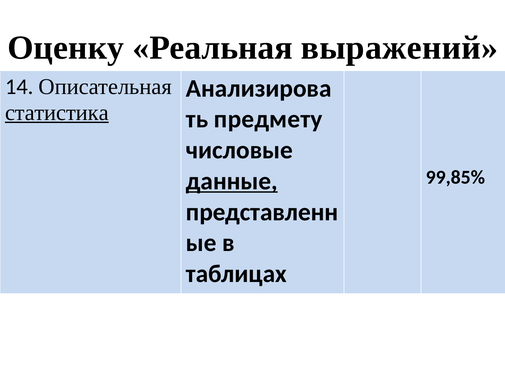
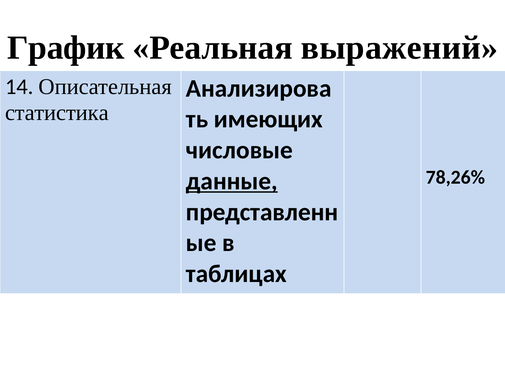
Оценку: Оценку -> График
статистика underline: present -> none
предмету: предмету -> имеющих
99,85%: 99,85% -> 78,26%
